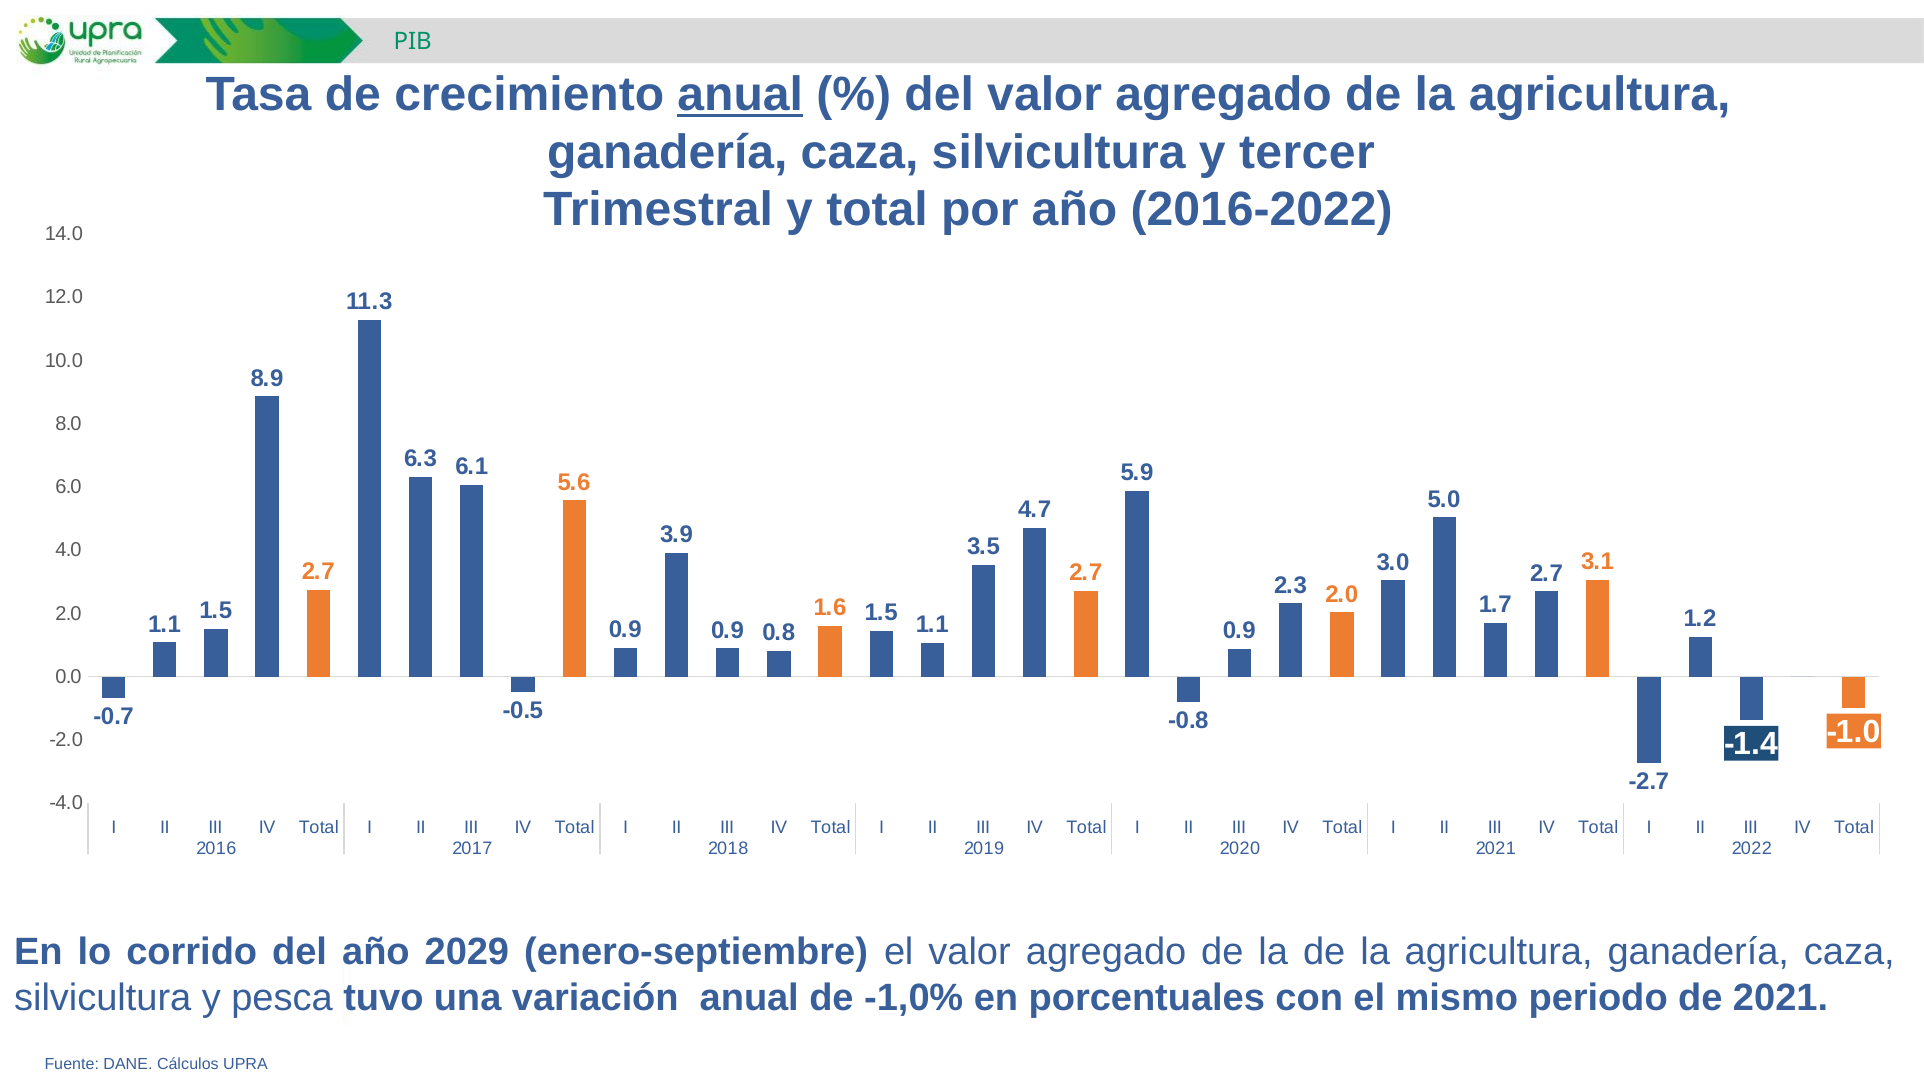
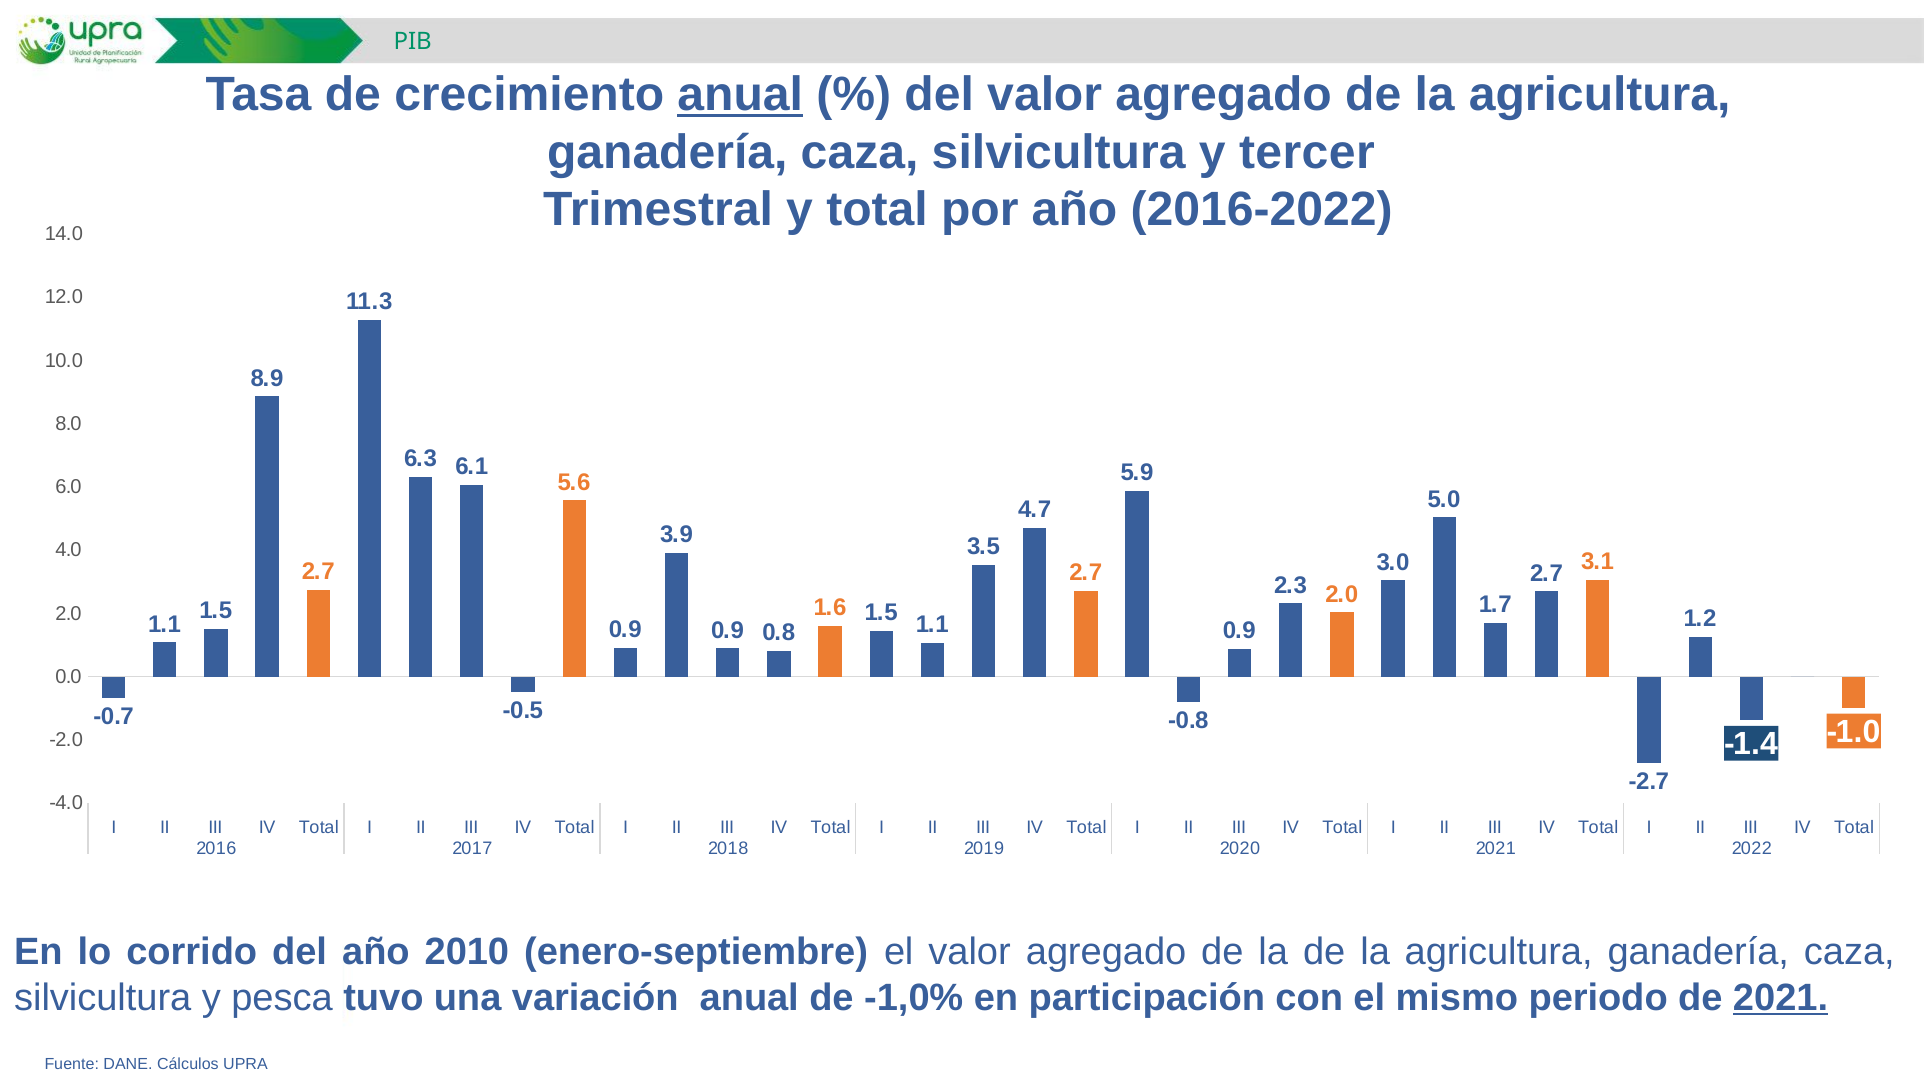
2029: 2029 -> 2010
porcentuales: porcentuales -> participación
2021 at (1781, 998) underline: none -> present
